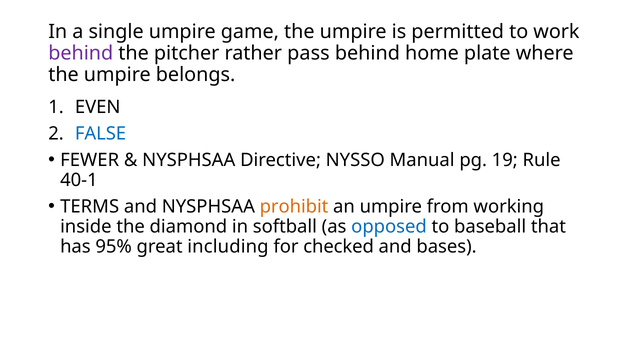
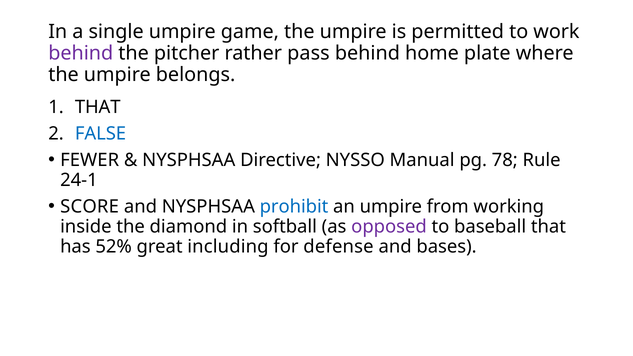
EVEN at (98, 107): EVEN -> THAT
19: 19 -> 78
40-1: 40-1 -> 24-1
TERMS: TERMS -> SCORE
prohibit colour: orange -> blue
opposed colour: blue -> purple
95%: 95% -> 52%
checked: checked -> defense
